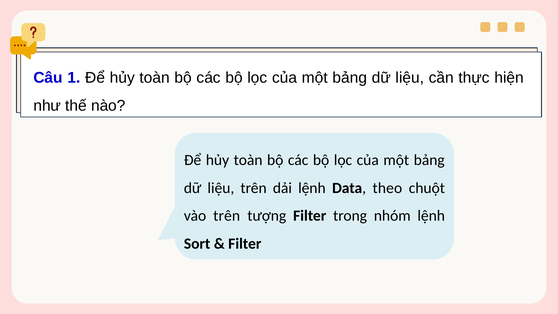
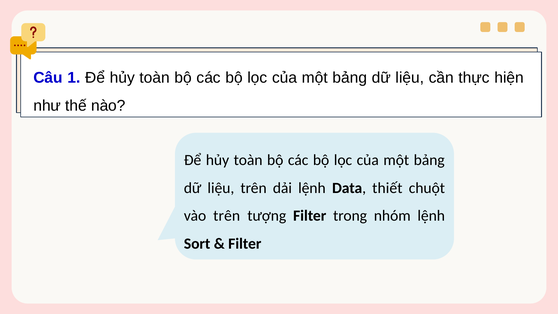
theo: theo -> thiết
